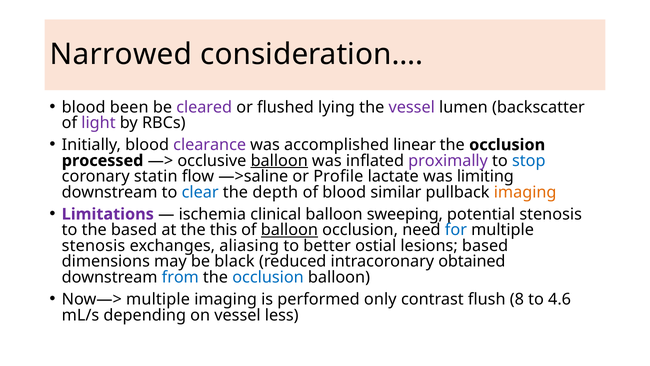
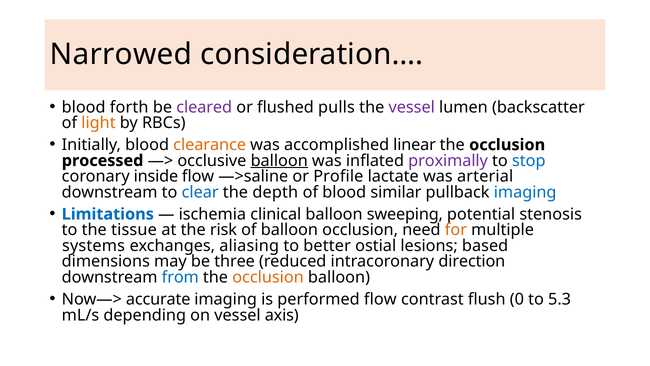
been: been -> forth
lying: lying -> pulls
light colour: purple -> orange
clearance colour: purple -> orange
statin: statin -> inside
limiting: limiting -> arterial
imaging at (525, 192) colour: orange -> blue
Limitations colour: purple -> blue
the based: based -> tissue
this: this -> risk
balloon at (289, 230) underline: present -> none
for colour: blue -> orange
stenosis at (94, 246): stenosis -> systems
black: black -> three
obtained: obtained -> direction
occlusion at (268, 277) colour: blue -> orange
Now—> multiple: multiple -> accurate
performed only: only -> flow
8: 8 -> 0
4.6: 4.6 -> 5.3
less: less -> axis
